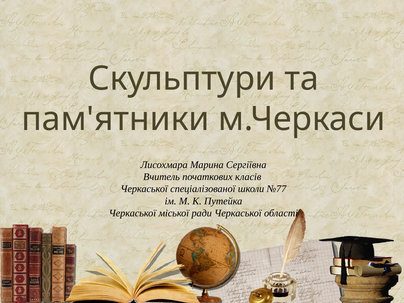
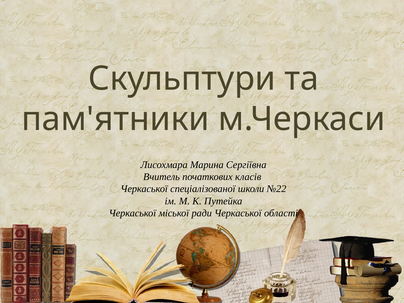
№77: №77 -> №22
